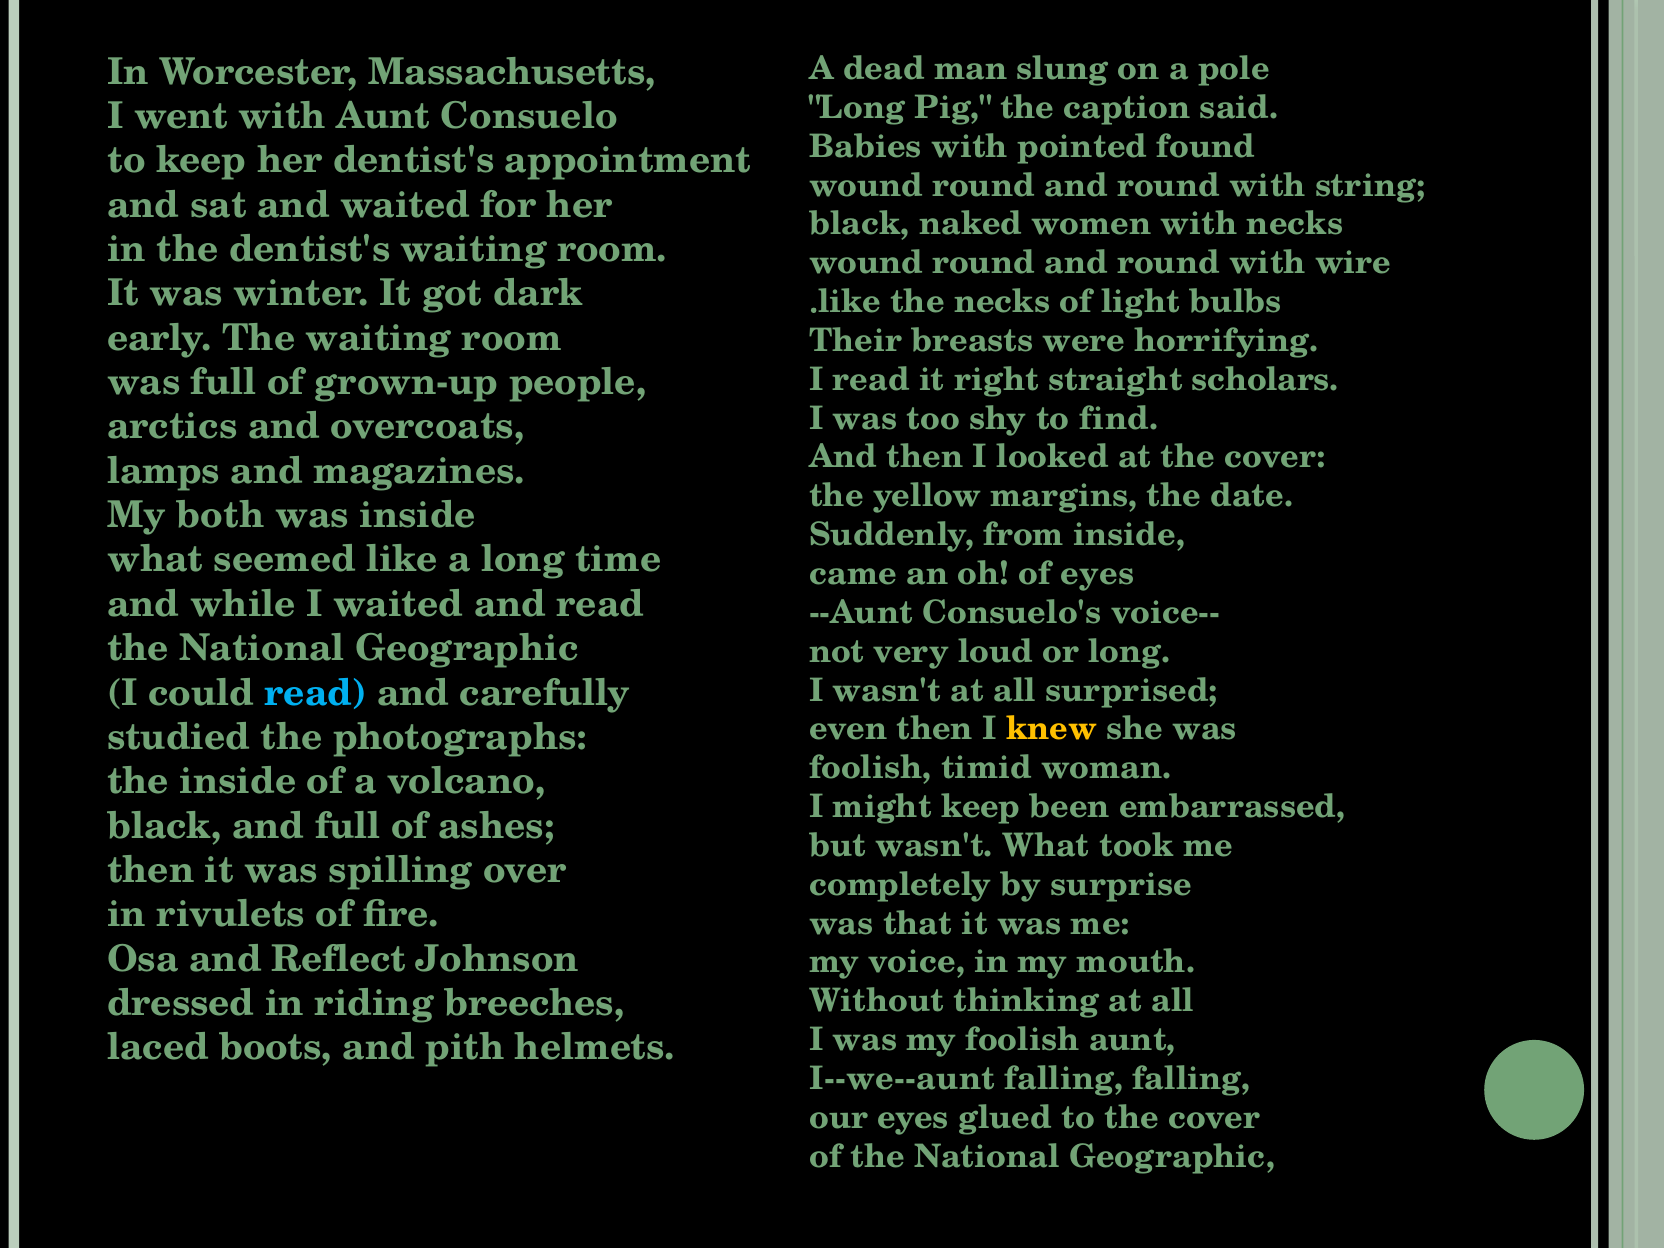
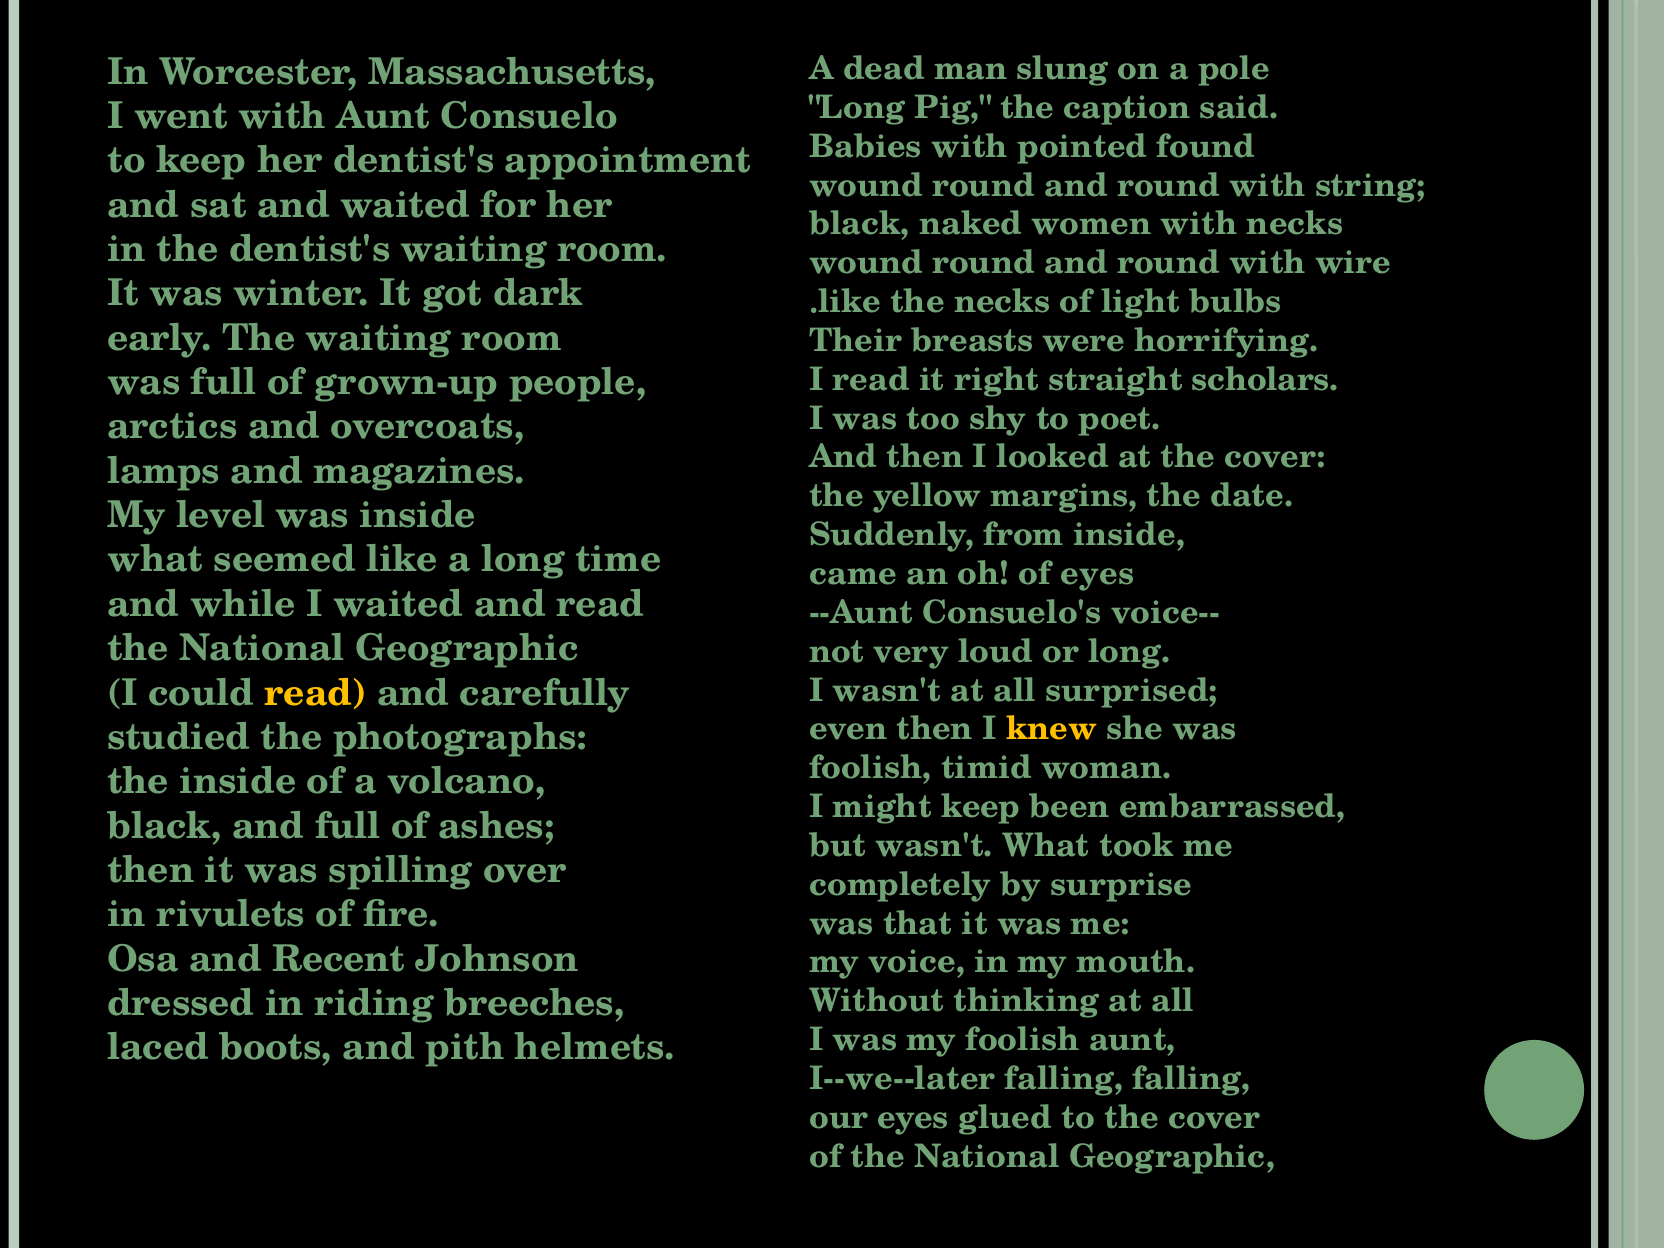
find: find -> poet
both: both -> level
read at (316, 693) colour: light blue -> yellow
Reflect: Reflect -> Recent
I--we--aunt: I--we--aunt -> I--we--later
